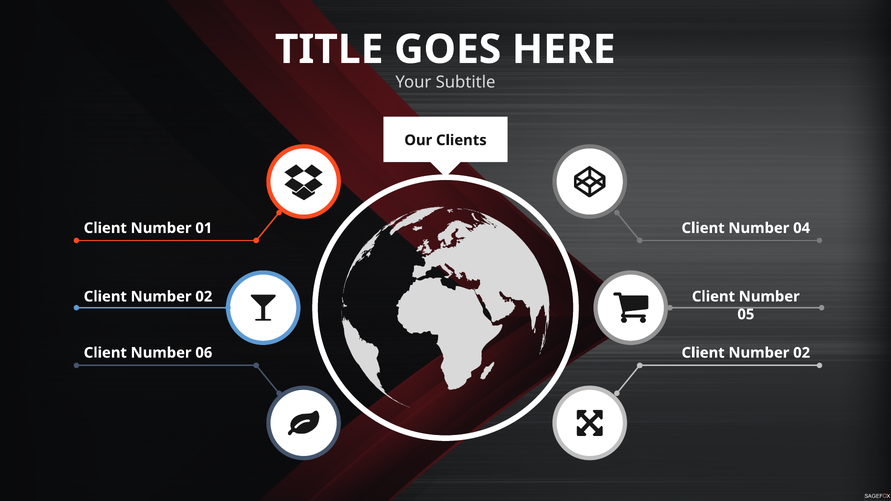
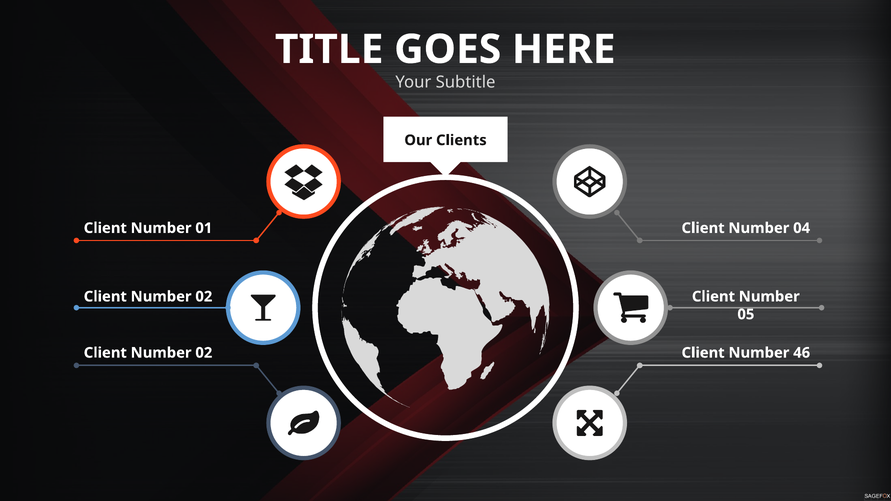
06 at (204, 353): 06 -> 02
02 at (802, 353): 02 -> 46
